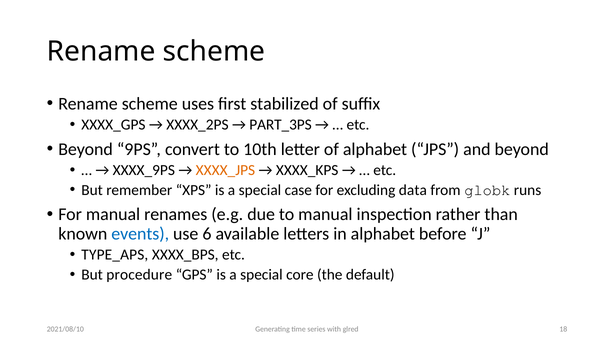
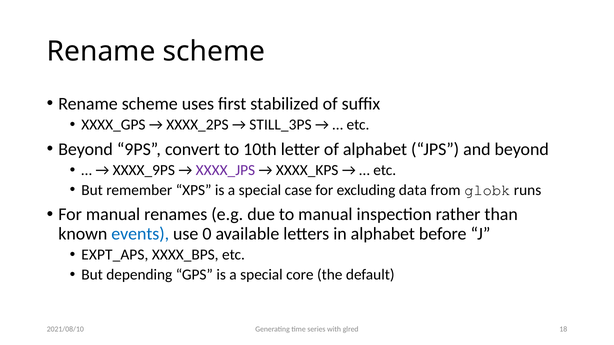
PART_3PS: PART_3PS -> STILL_3PS
XXXX_JPS colour: orange -> purple
6: 6 -> 0
TYPE_APS: TYPE_APS -> EXPT_APS
procedure: procedure -> depending
